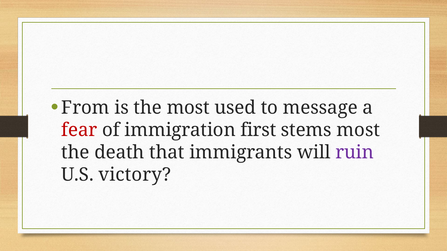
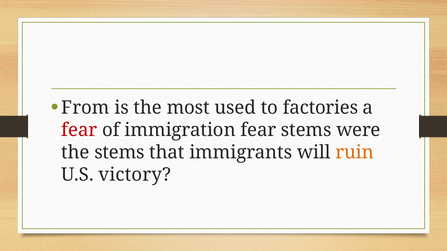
message: message -> factories
immigration first: first -> fear
stems most: most -> were
the death: death -> stems
ruin colour: purple -> orange
